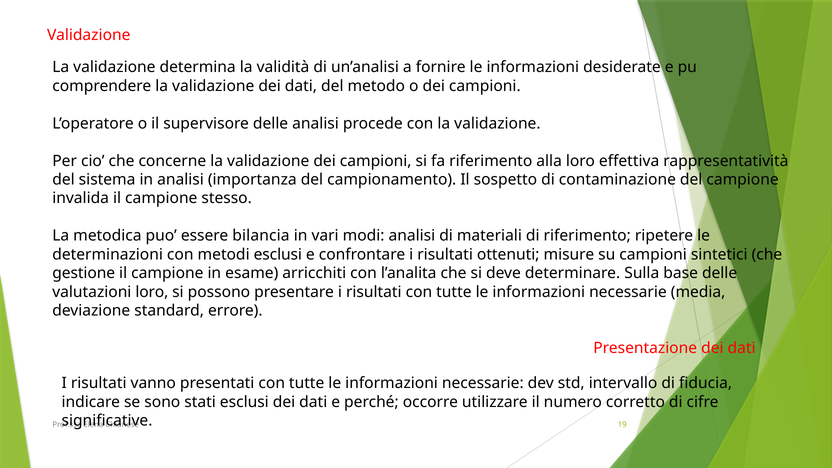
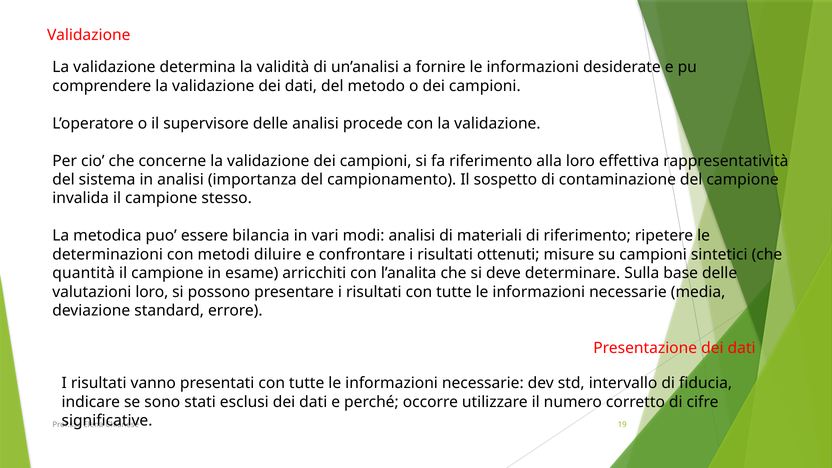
metodi esclusi: esclusi -> diluire
gestione: gestione -> quantità
